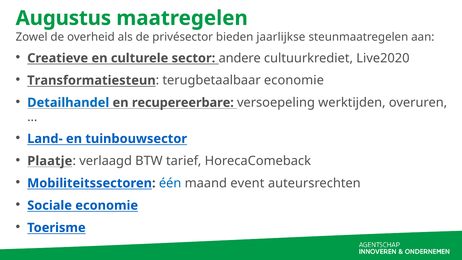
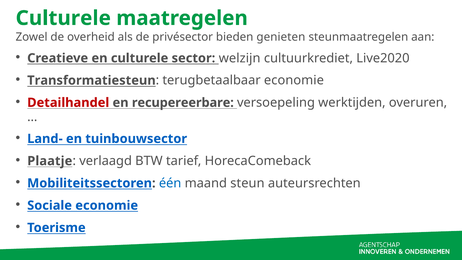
Augustus at (63, 18): Augustus -> Culturele
jaarlijkse: jaarlijkse -> genieten
andere: andere -> welzijn
Detailhandel colour: blue -> red
event: event -> steun
